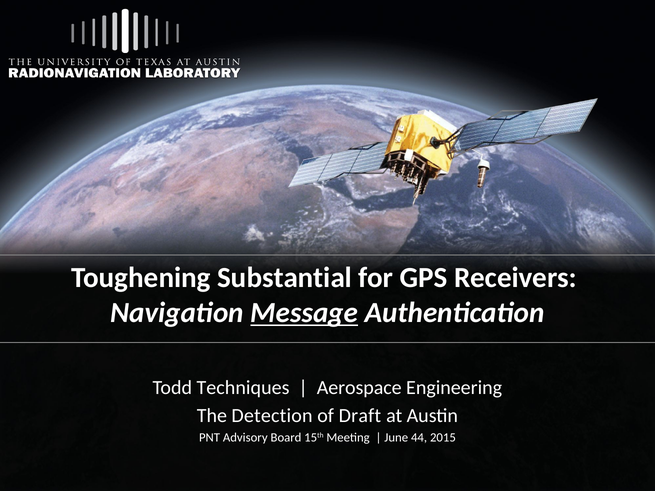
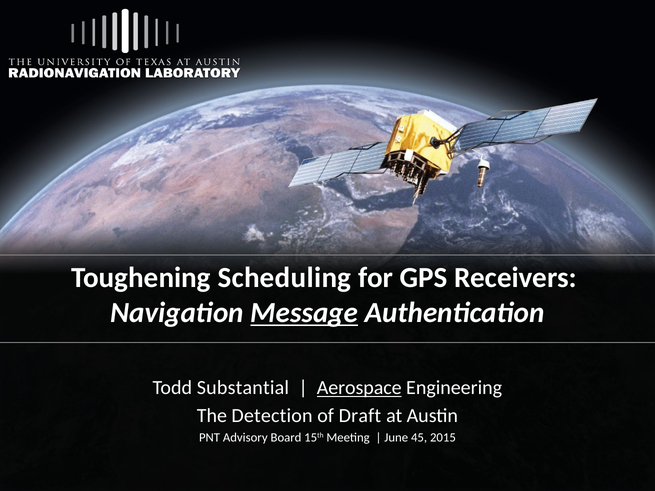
Substantial: Substantial -> Scheduling
Techniques: Techniques -> Substantial
Aerospace underline: none -> present
44: 44 -> 45
